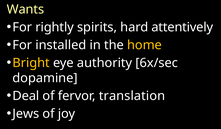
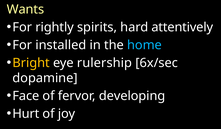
home colour: yellow -> light blue
authority: authority -> rulership
Deal: Deal -> Face
translation: translation -> developing
Jews: Jews -> Hurt
